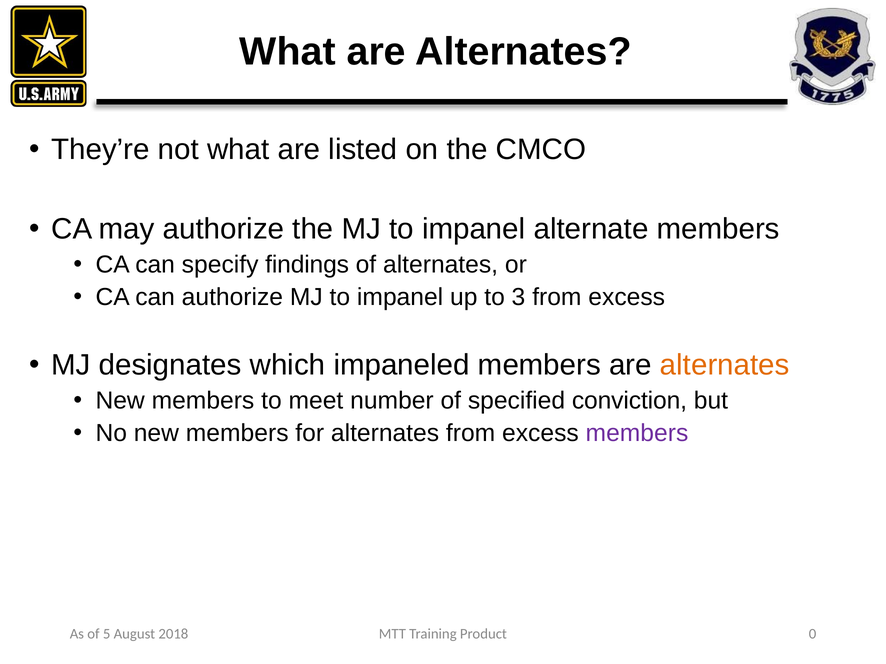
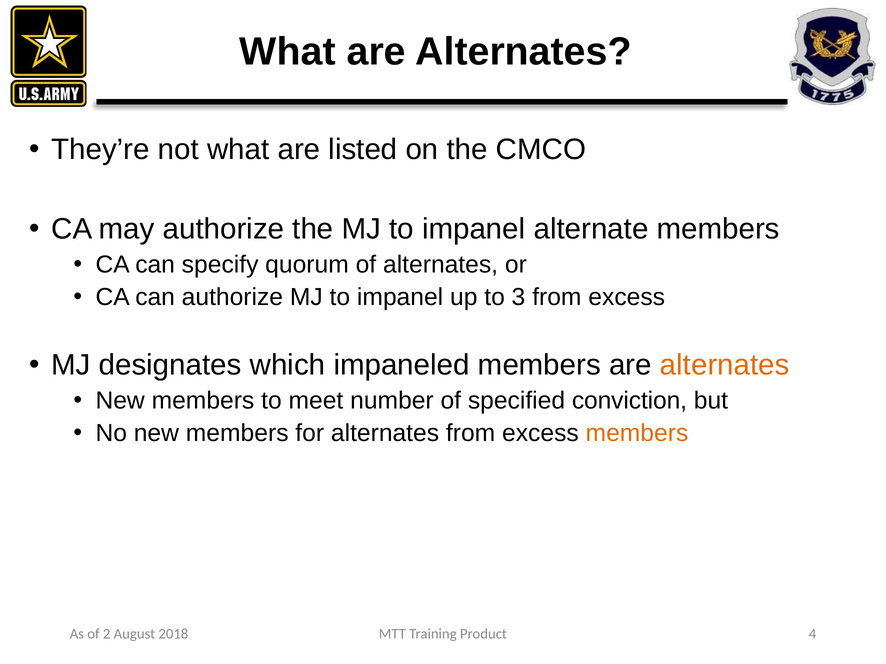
findings: findings -> quorum
members at (637, 434) colour: purple -> orange
0: 0 -> 4
5: 5 -> 2
